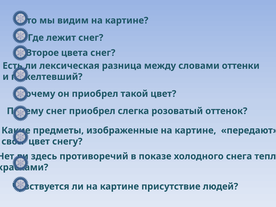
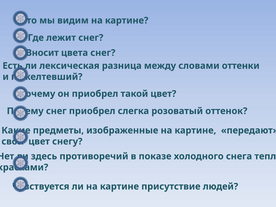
Второе: Второе -> Вносит
